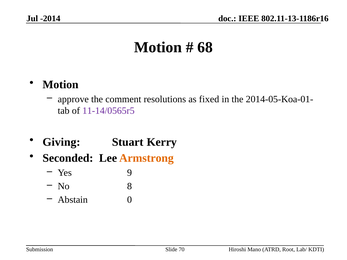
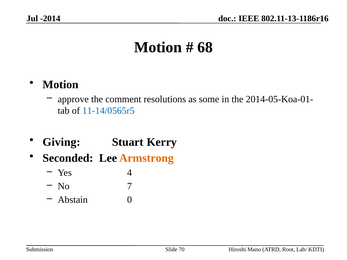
fixed: fixed -> some
11-14/0565r5 colour: purple -> blue
9: 9 -> 4
8: 8 -> 7
